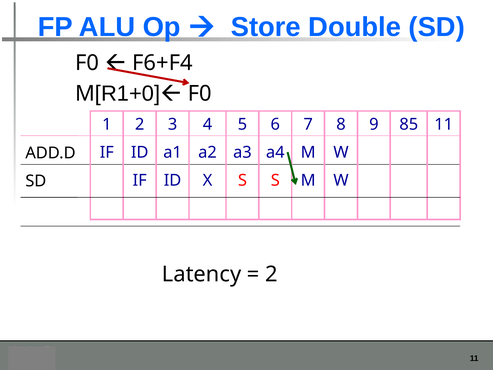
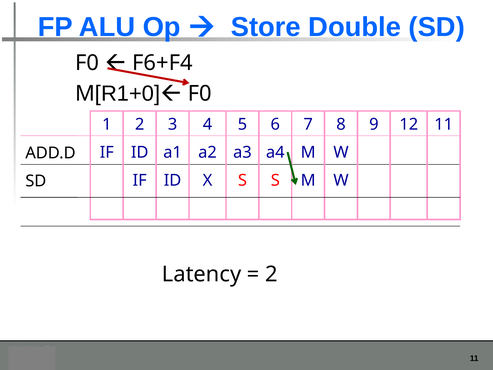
85: 85 -> 12
